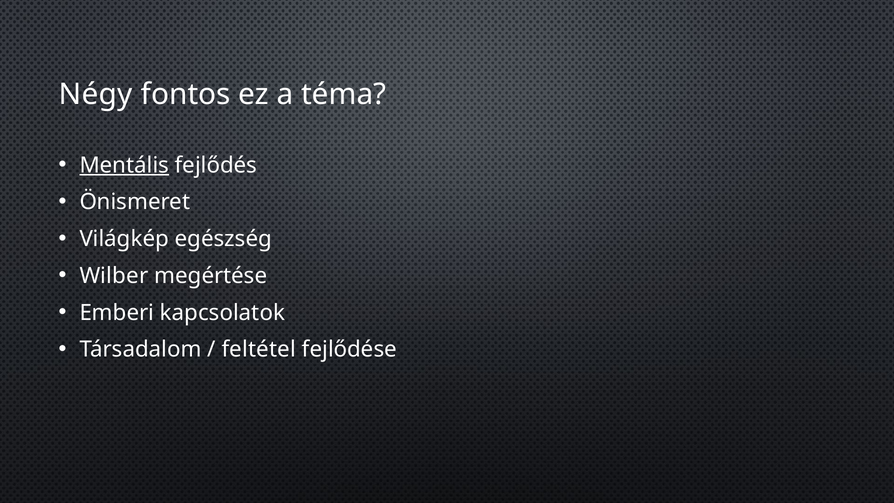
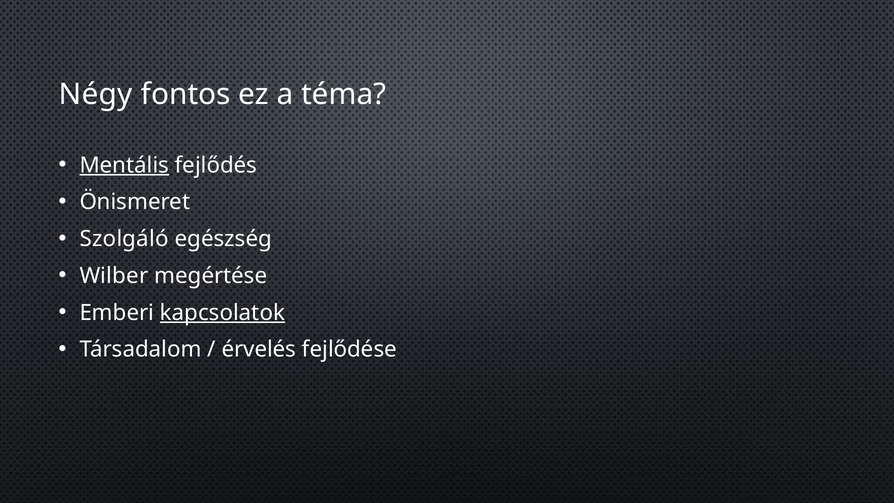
Világkép: Világkép -> Szolgáló
kapcsolatok underline: none -> present
feltétel: feltétel -> érvelés
